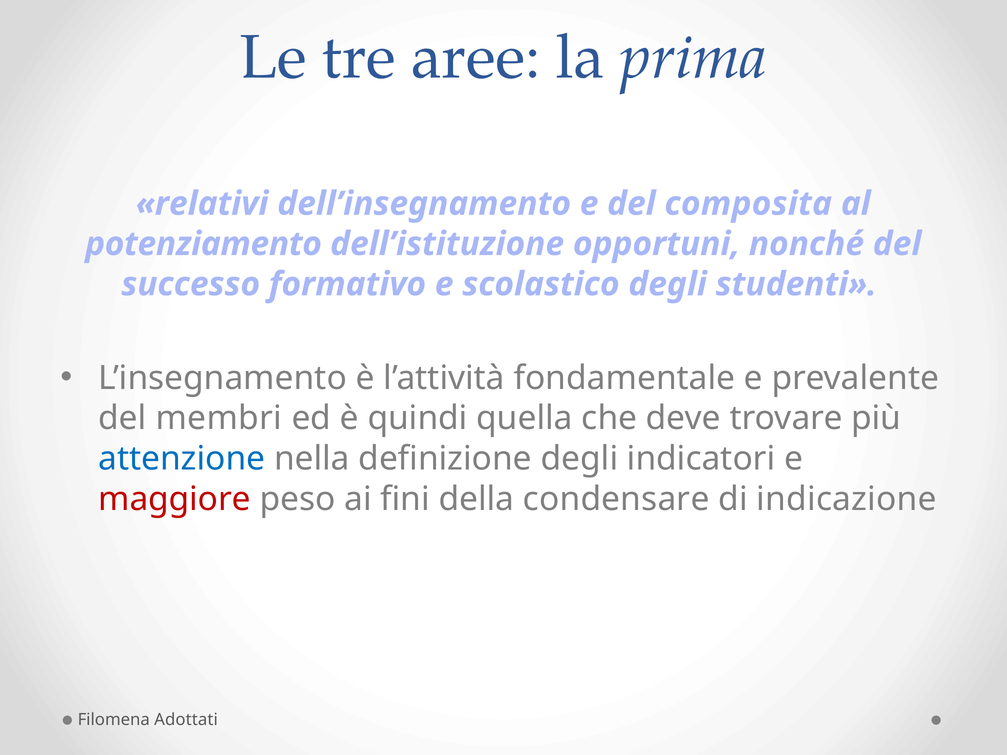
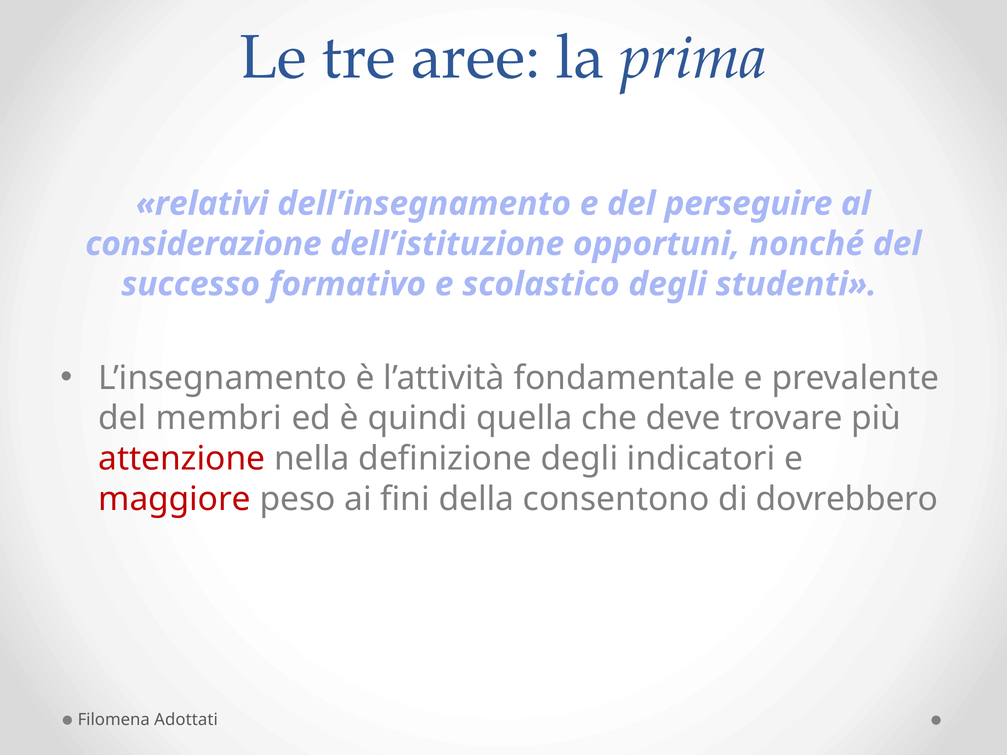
composita: composita -> perseguire
potenziamento: potenziamento -> considerazione
attenzione colour: blue -> red
condensare: condensare -> consentono
indicazione: indicazione -> dovrebbero
